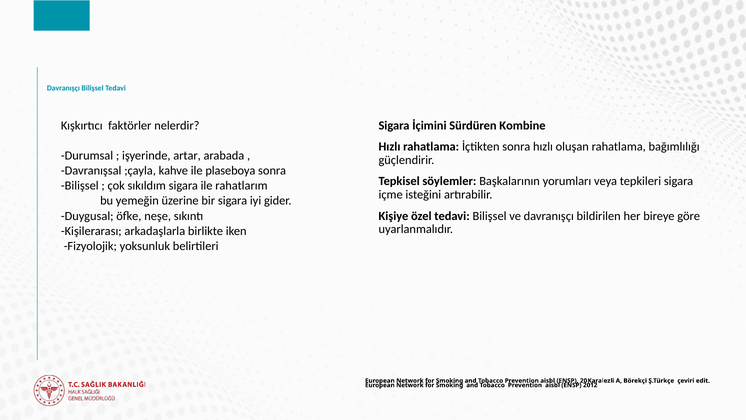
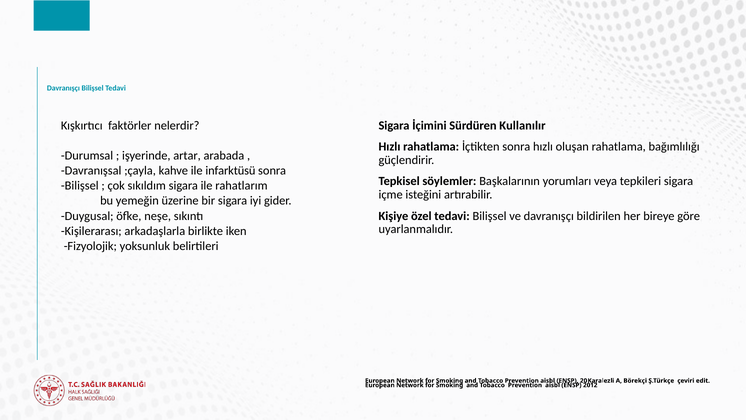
Kombine: Kombine -> Kullanılır
plaseboya: plaseboya -> infarktüsü
